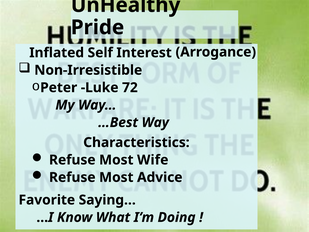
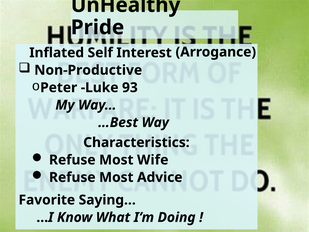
Non-Irresistible: Non-Irresistible -> Non-Productive
72: 72 -> 93
